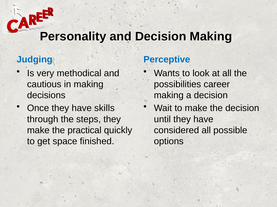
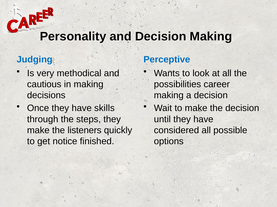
practical: practical -> listeners
space: space -> notice
